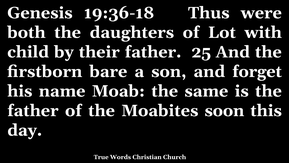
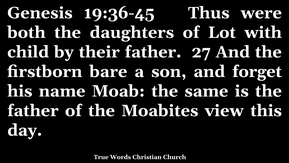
19:36-18: 19:36-18 -> 19:36-45
25: 25 -> 27
soon: soon -> view
